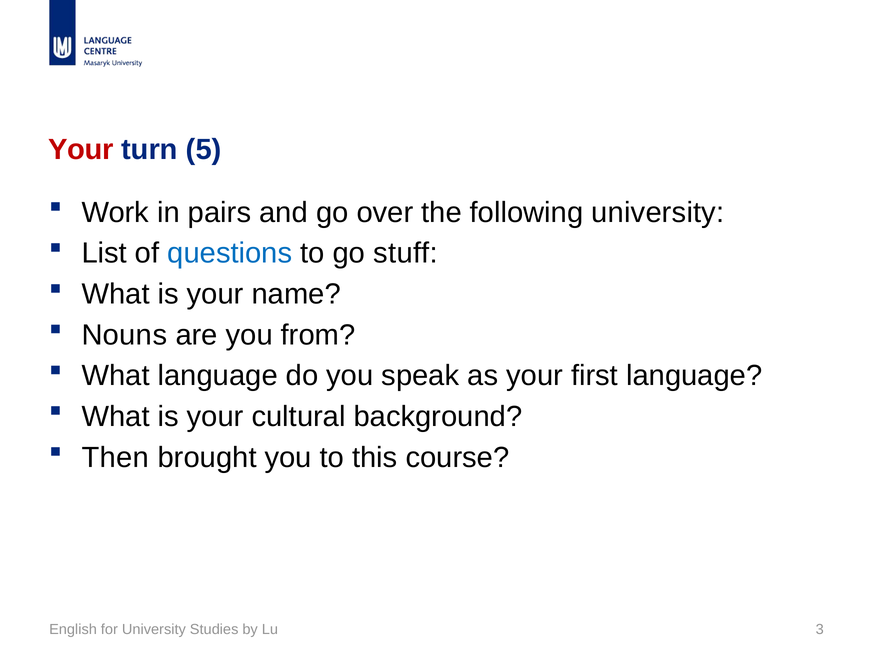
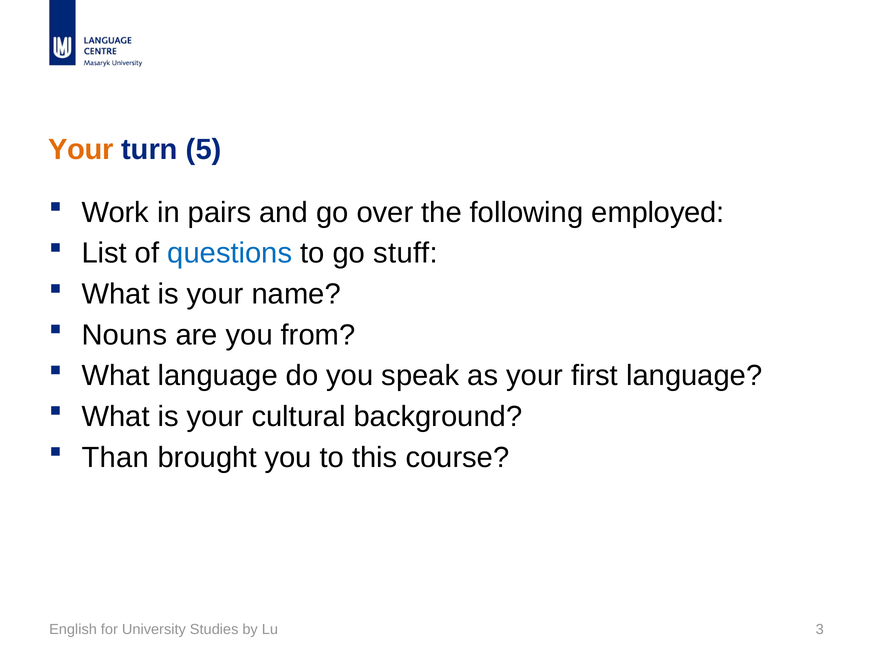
Your at (81, 150) colour: red -> orange
following university: university -> employed
Then: Then -> Than
